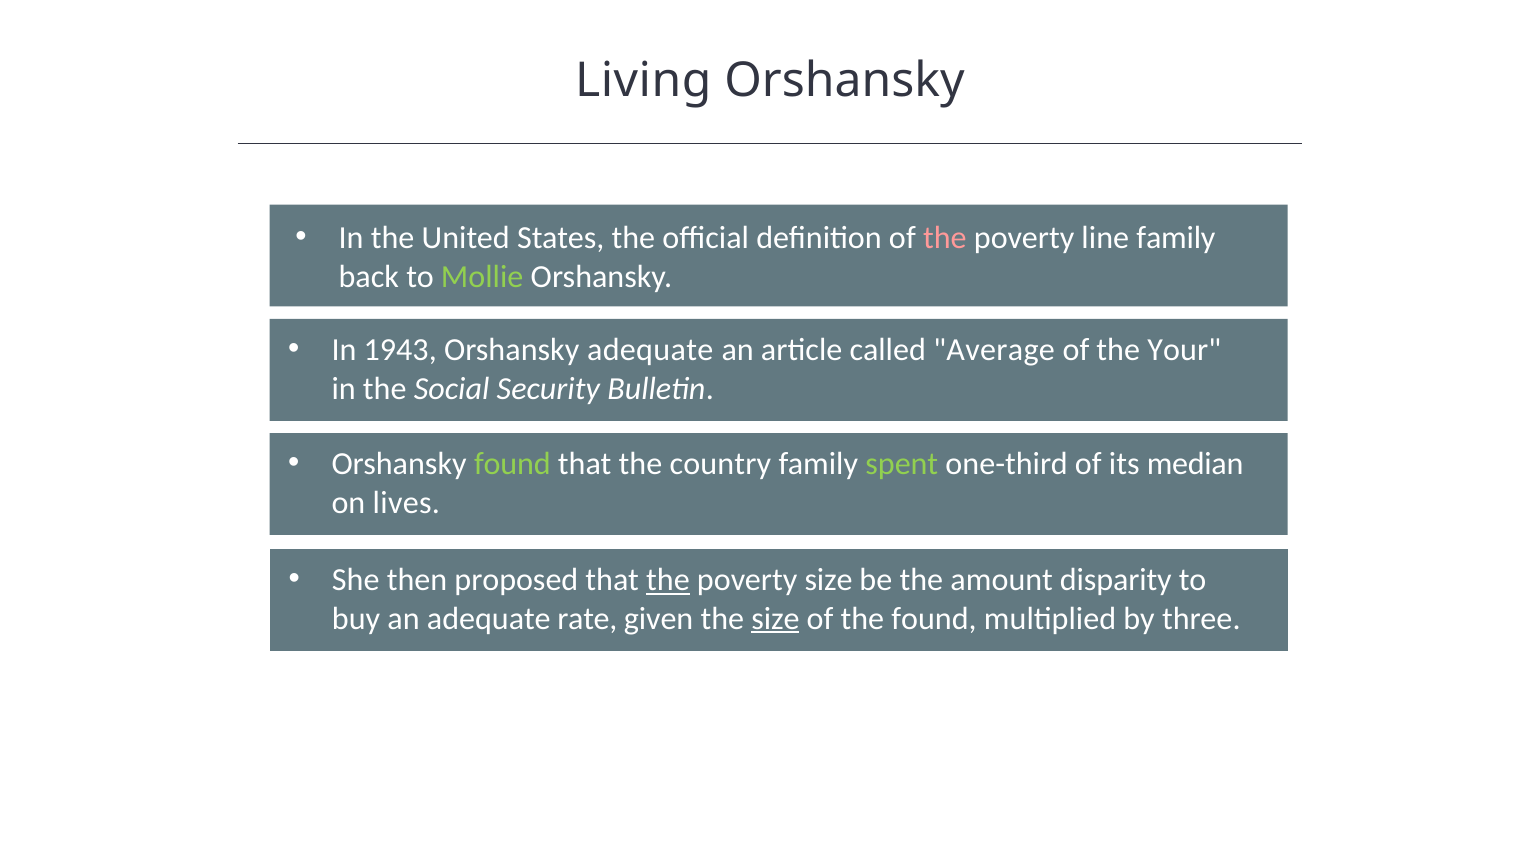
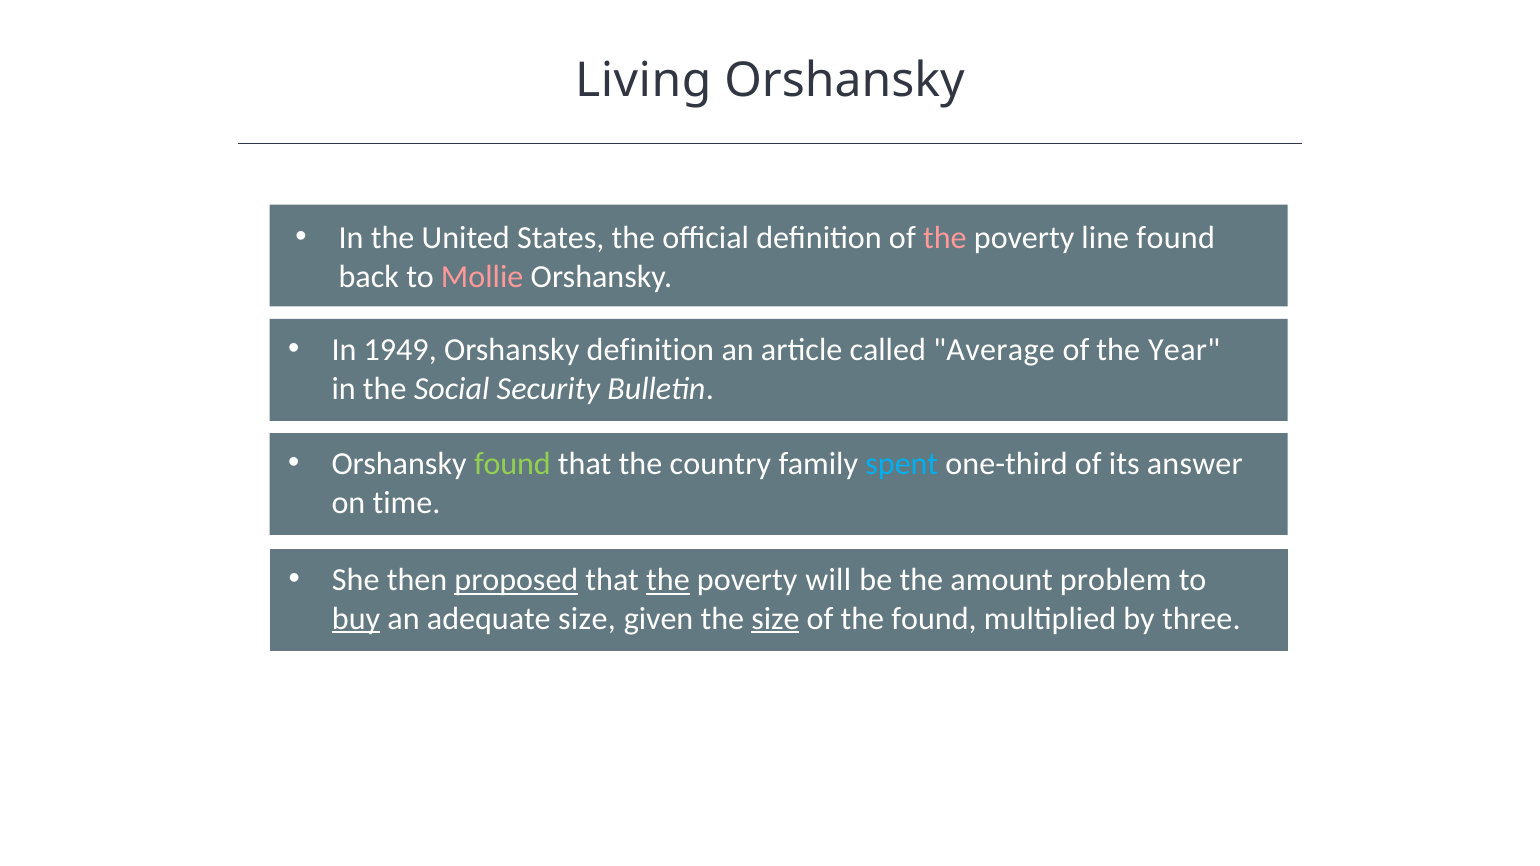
line family: family -> found
Mollie colour: light green -> pink
1943: 1943 -> 1949
Orshansky adequate: adequate -> definition
Your: Your -> Year
spent colour: light green -> light blue
median: median -> answer
lives: lives -> time
proposed underline: none -> present
poverty size: size -> will
disparity: disparity -> problem
buy underline: none -> present
adequate rate: rate -> size
